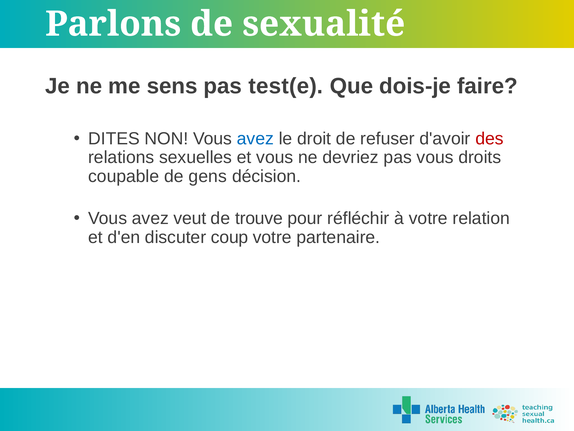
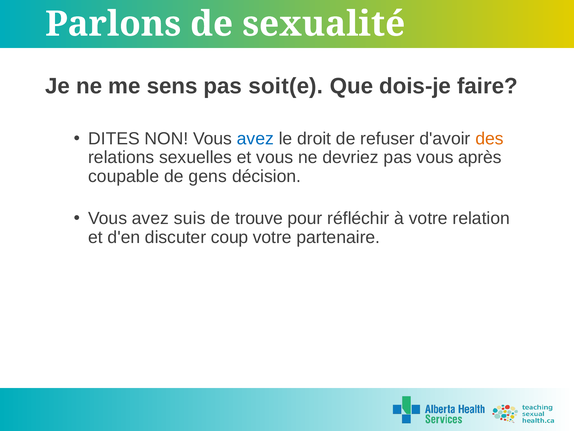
test(e: test(e -> soit(e
des colour: red -> orange
droits: droits -> après
veut: veut -> suis
